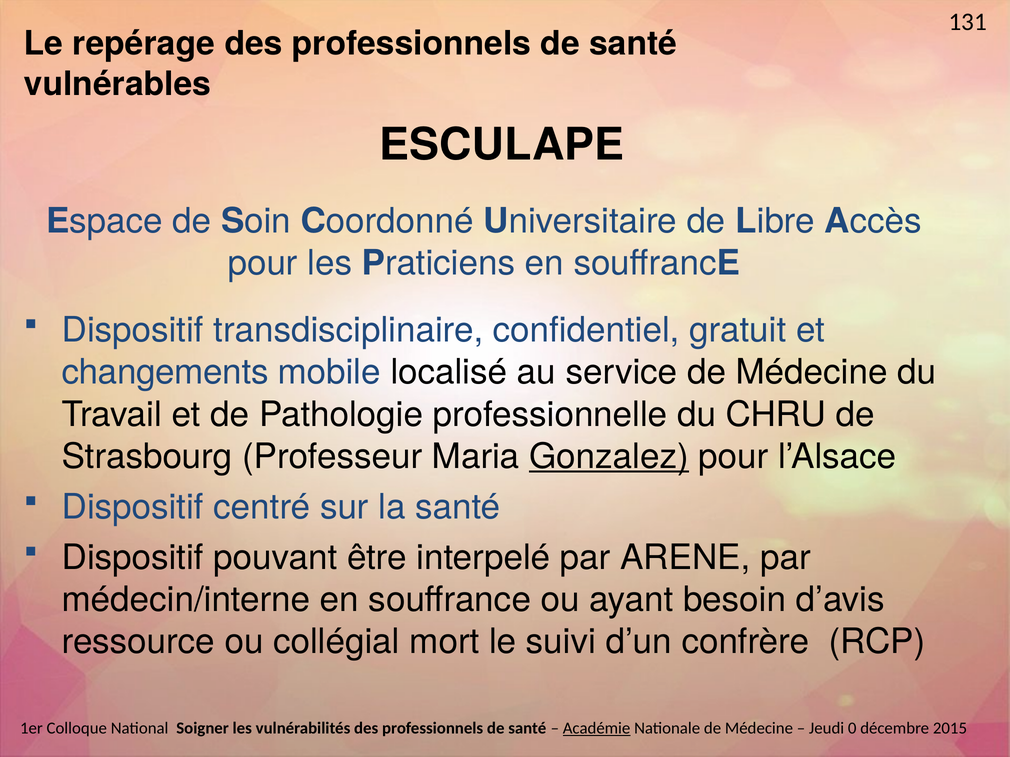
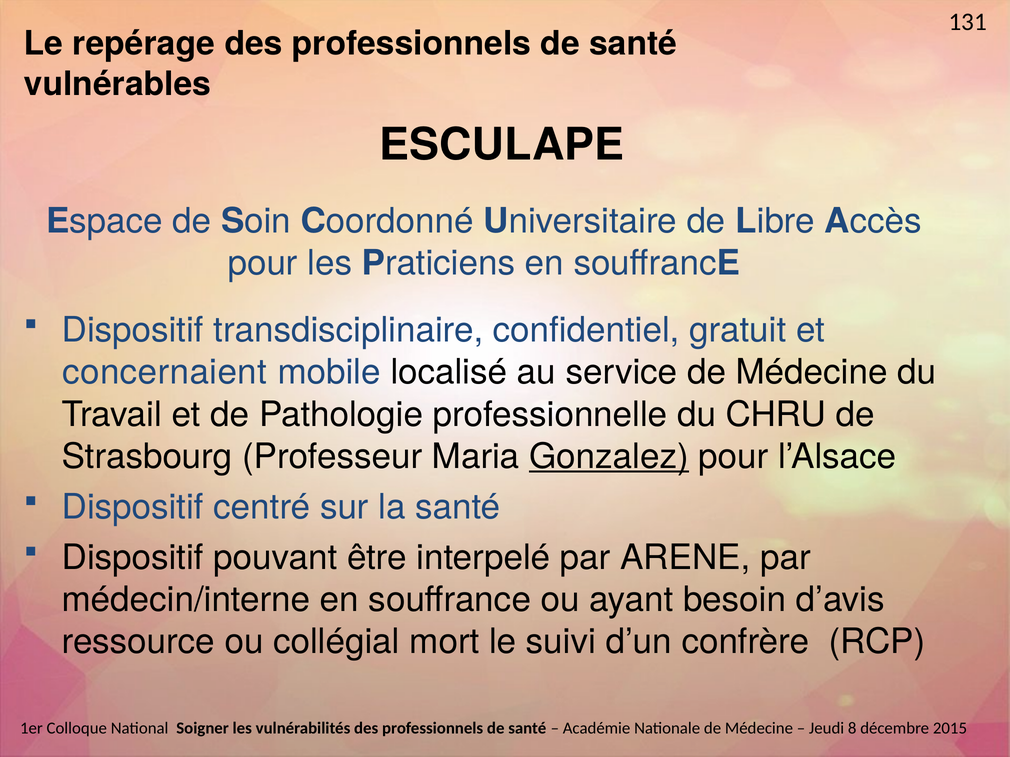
changements: changements -> concernaient
Académie underline: present -> none
0: 0 -> 8
